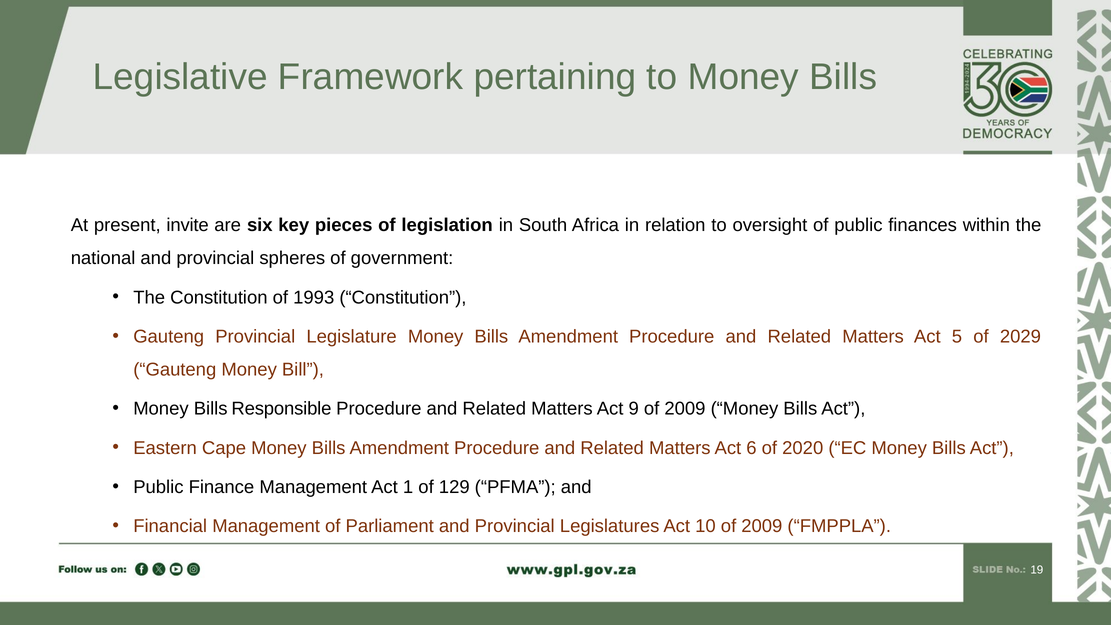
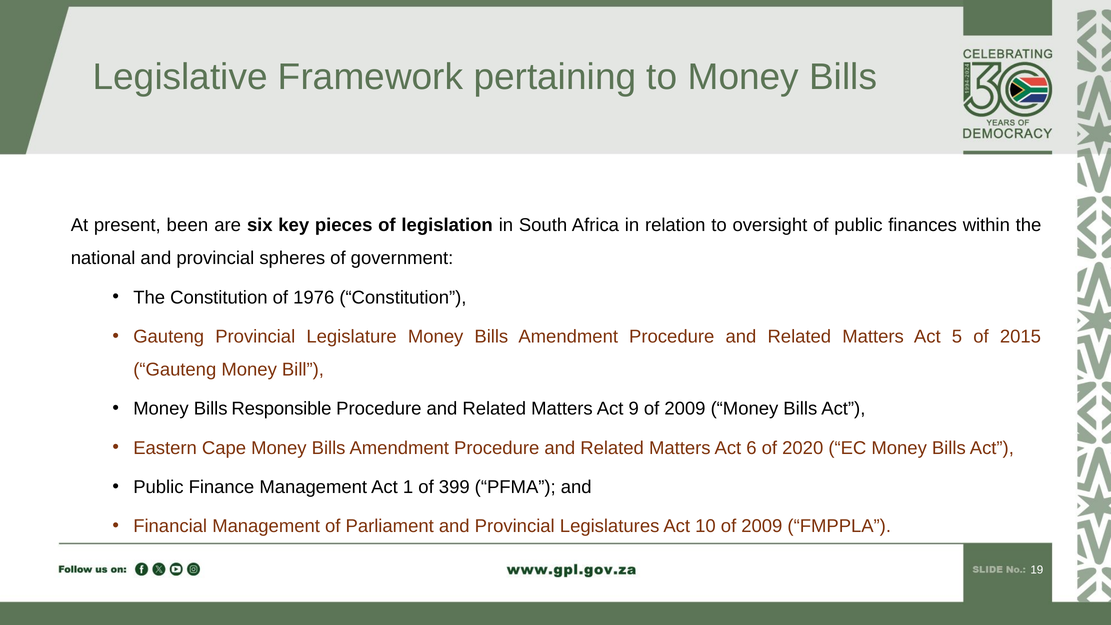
invite: invite -> been
1993: 1993 -> 1976
2029: 2029 -> 2015
129: 129 -> 399
